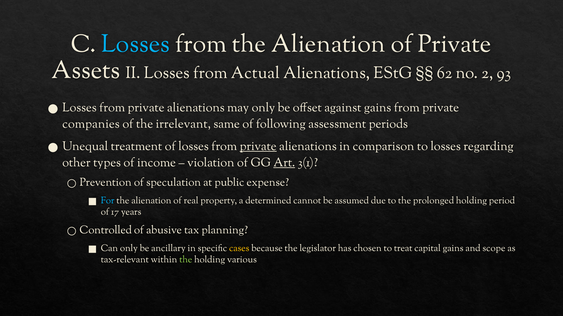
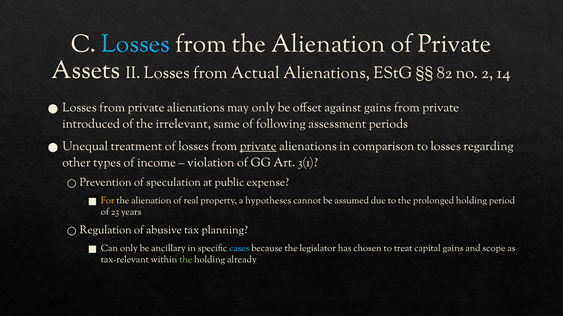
62: 62 -> 82
93: 93 -> 14
companies: companies -> introduced
Art underline: present -> none
For colour: light blue -> yellow
determined: determined -> hypotheses
17: 17 -> 23
Controlled: Controlled -> Regulation
cases colour: yellow -> light blue
various: various -> already
